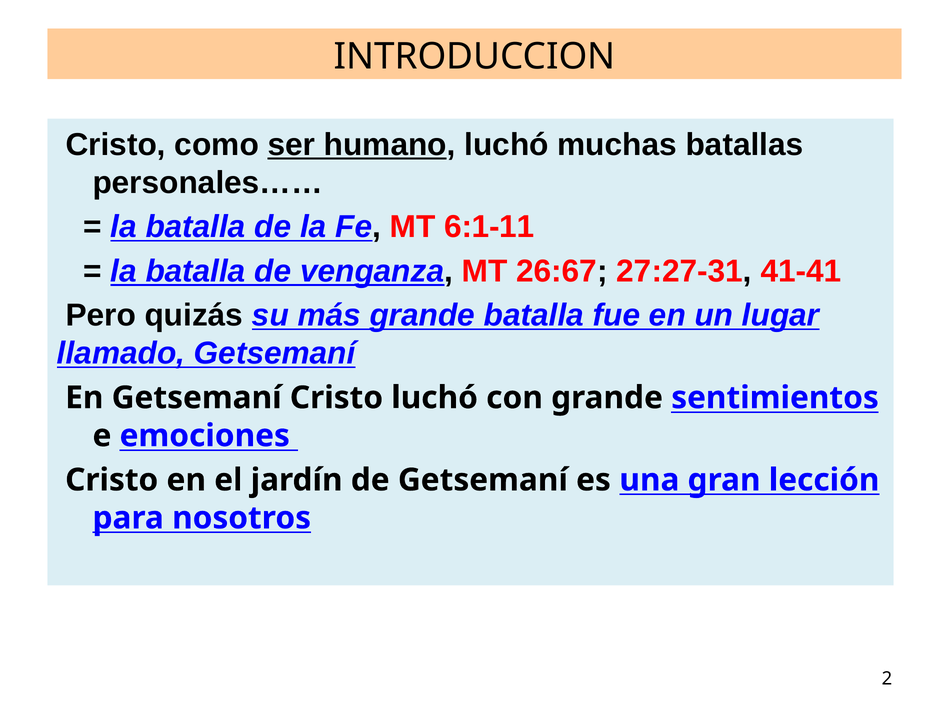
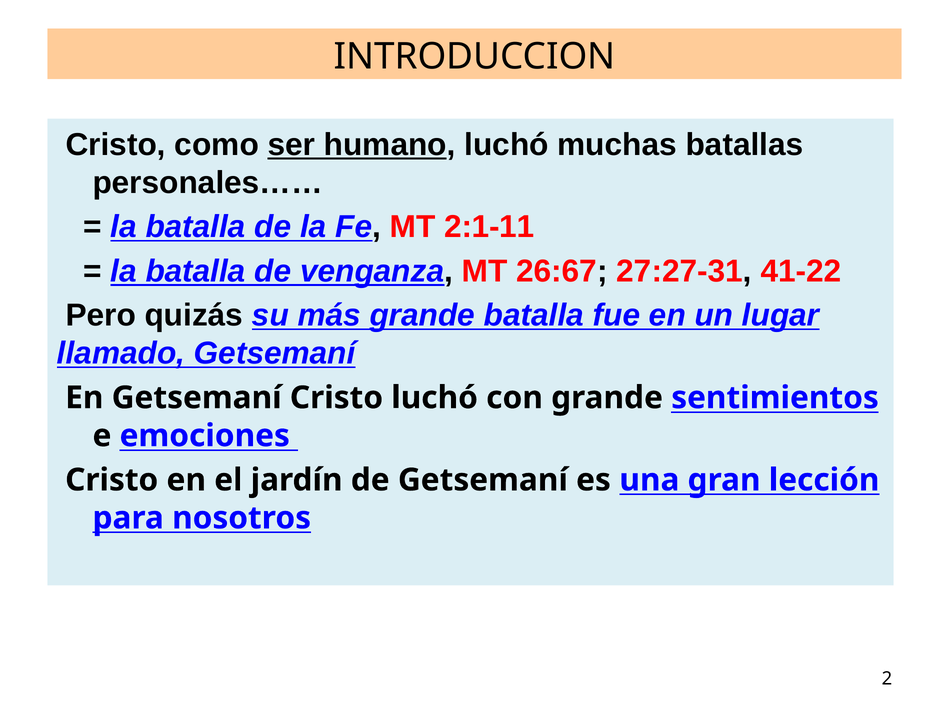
6:1-11: 6:1-11 -> 2:1-11
41-41: 41-41 -> 41-22
